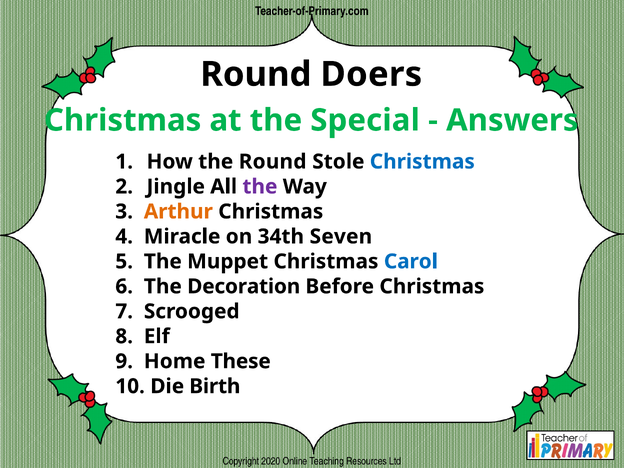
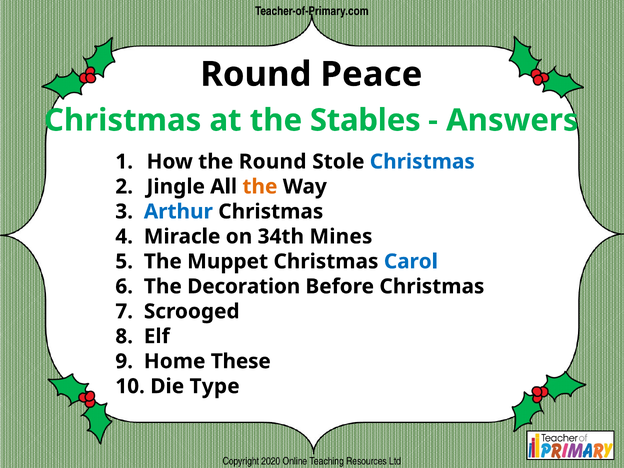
Doers: Doers -> Peace
Special: Special -> Stables
the at (260, 187) colour: purple -> orange
Arthur colour: orange -> blue
Seven: Seven -> Mines
Birth: Birth -> Type
